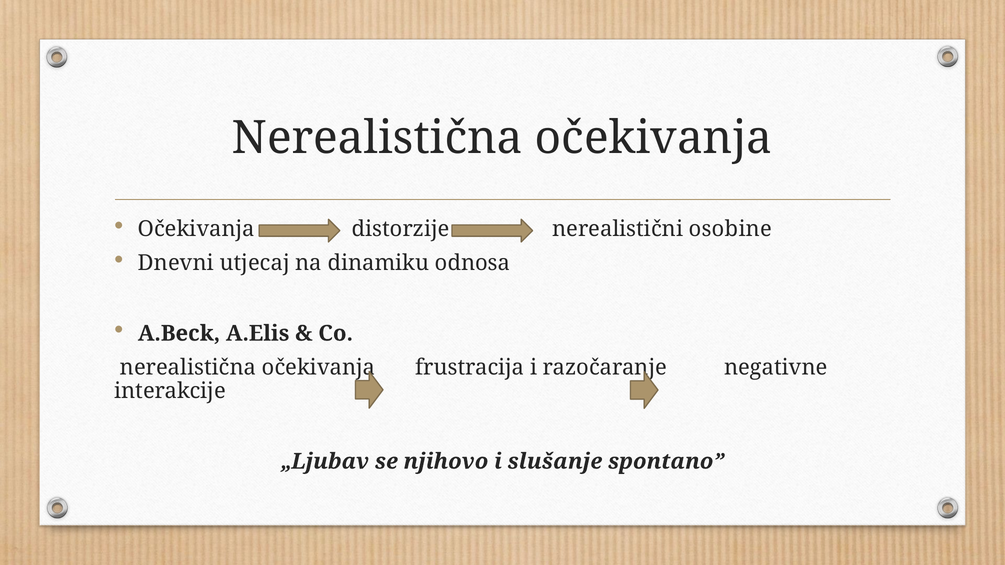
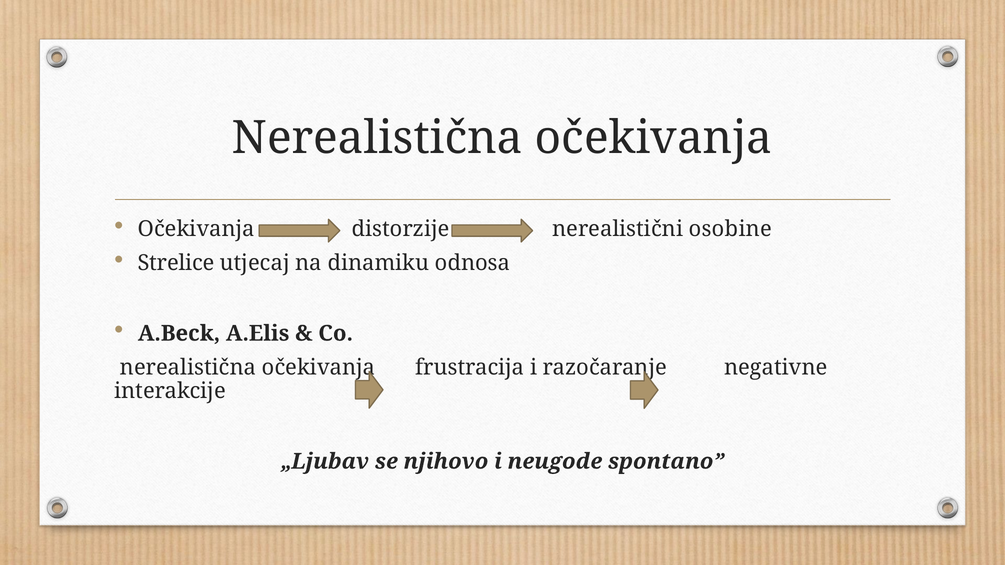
Dnevni: Dnevni -> Strelice
slušanje: slušanje -> neugode
